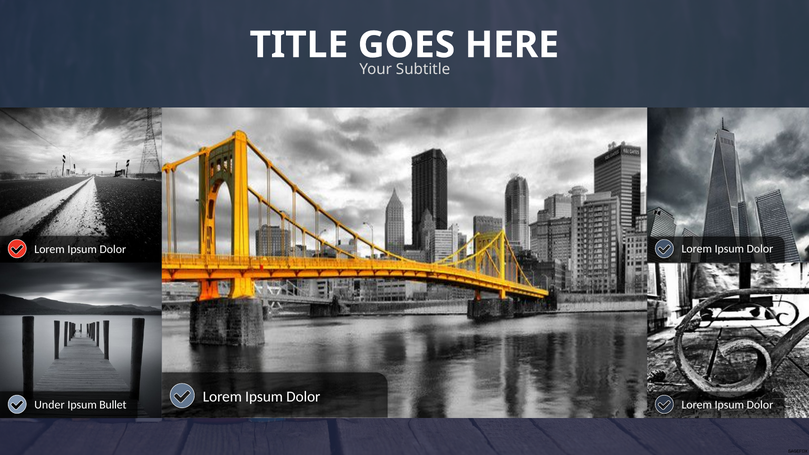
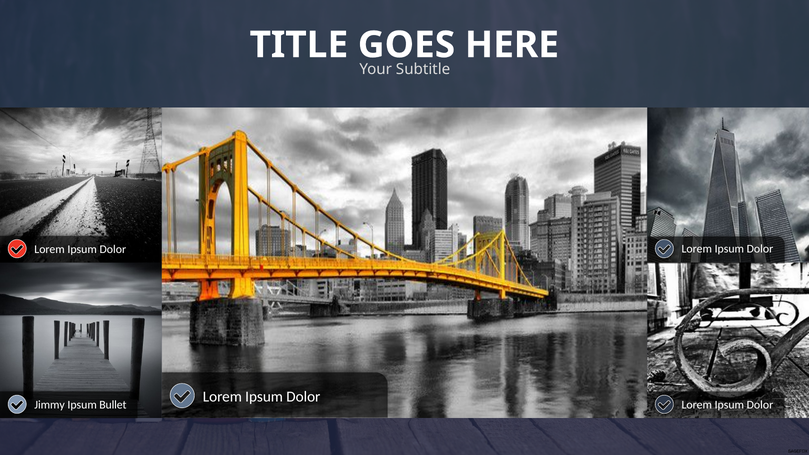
Under: Under -> Jimmy
